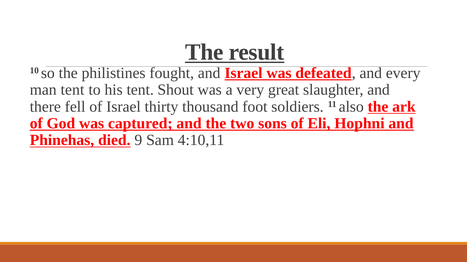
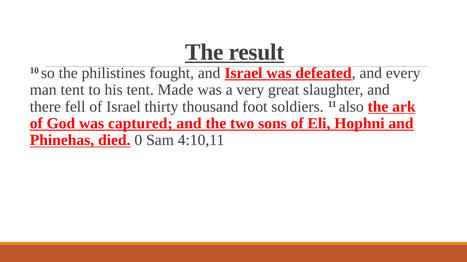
Shout: Shout -> Made
9: 9 -> 0
